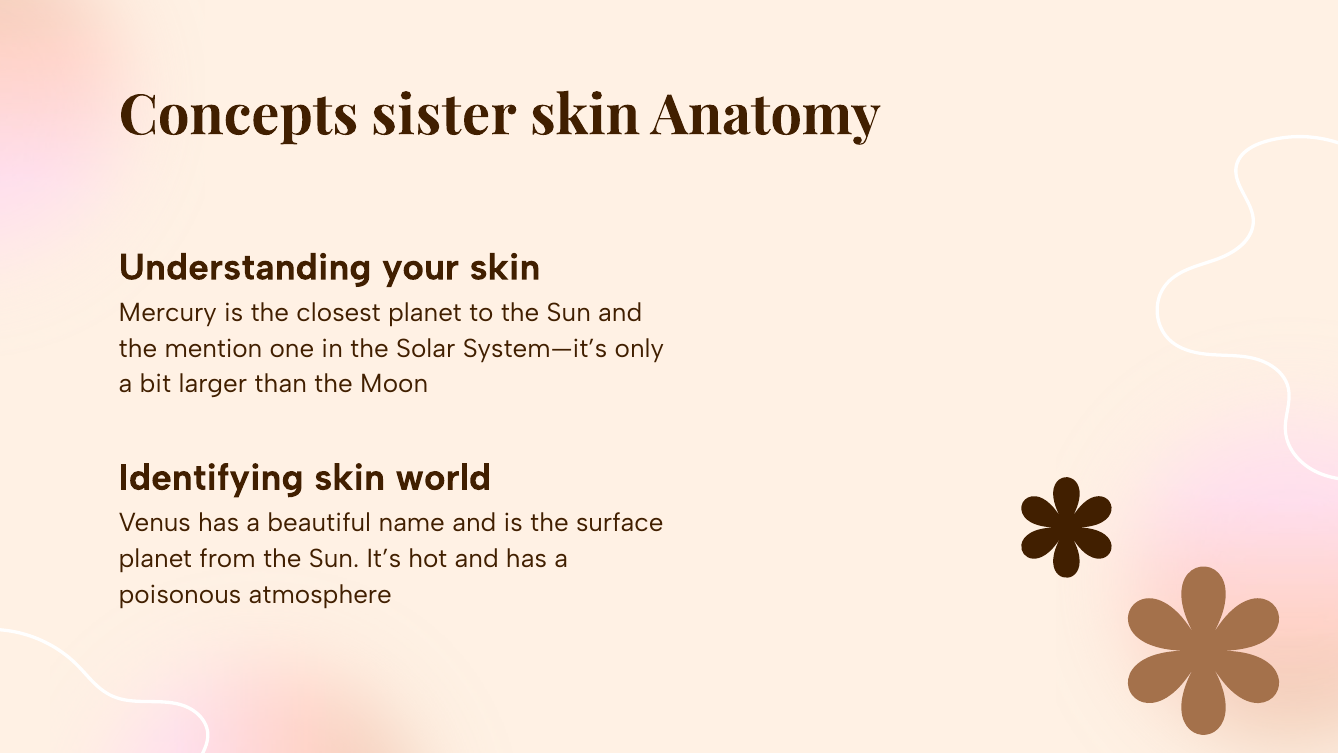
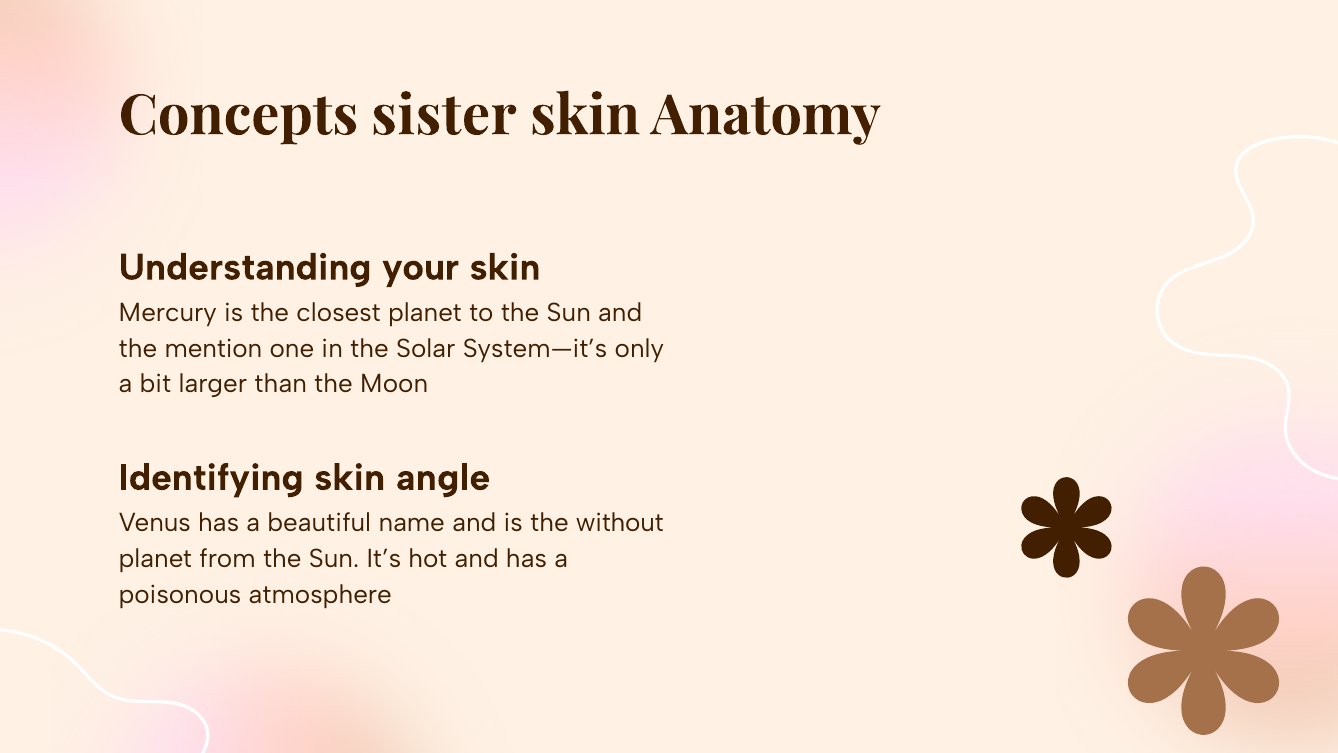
world: world -> angle
surface: surface -> without
